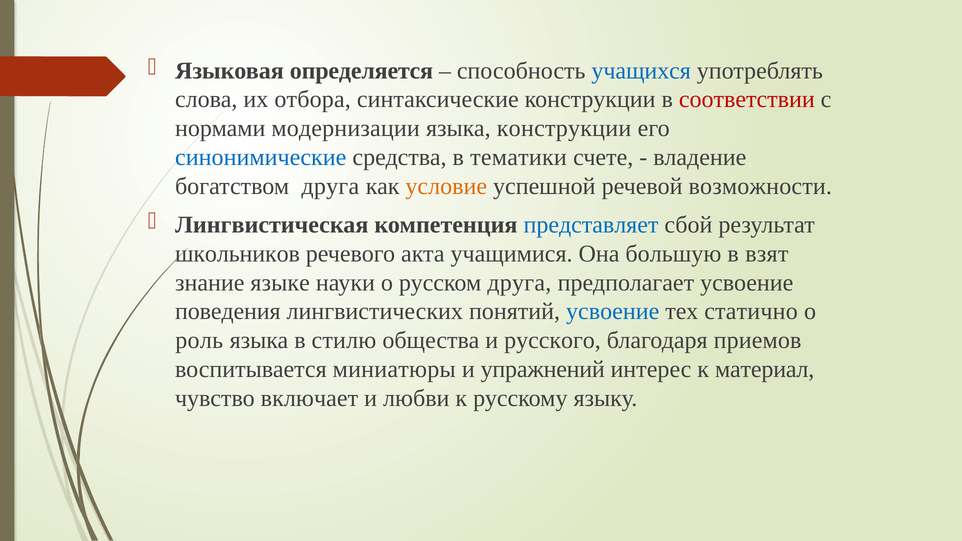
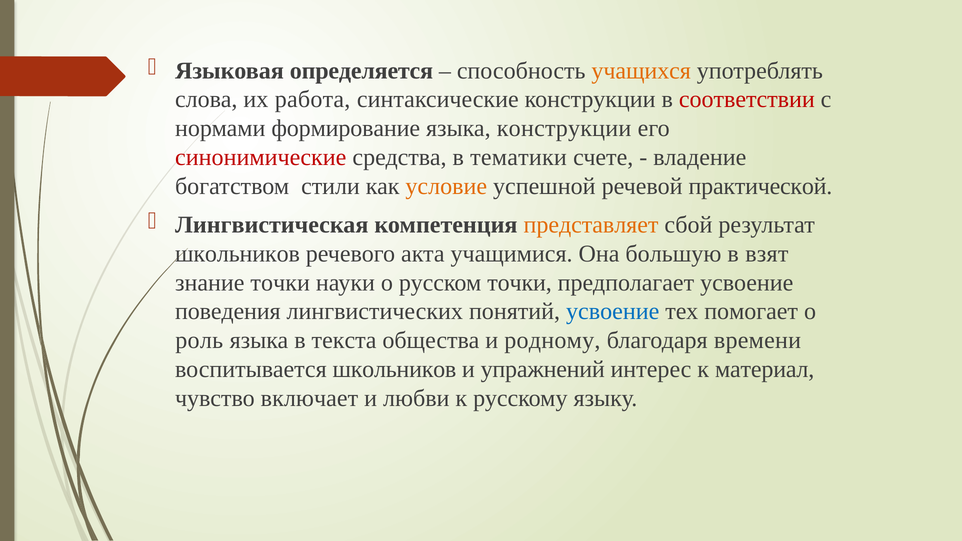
учащихся colour: blue -> orange
отбора: отбора -> работа
модернизации: модернизации -> формирование
синонимические colour: blue -> red
богатством друга: друга -> стили
возможности: возможности -> практической
представляет colour: blue -> orange
знание языке: языке -> точки
русском друга: друга -> точки
статично: статично -> помогает
стилю: стилю -> текста
русского: русского -> родному
приемов: приемов -> времени
воспитывается миниатюры: миниатюры -> школьников
